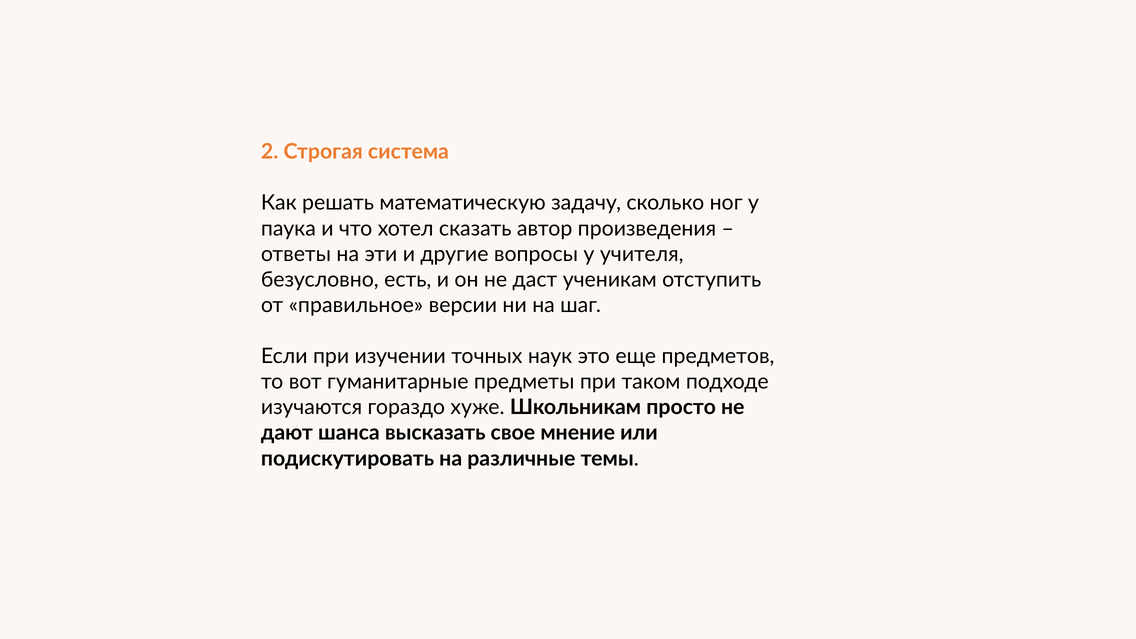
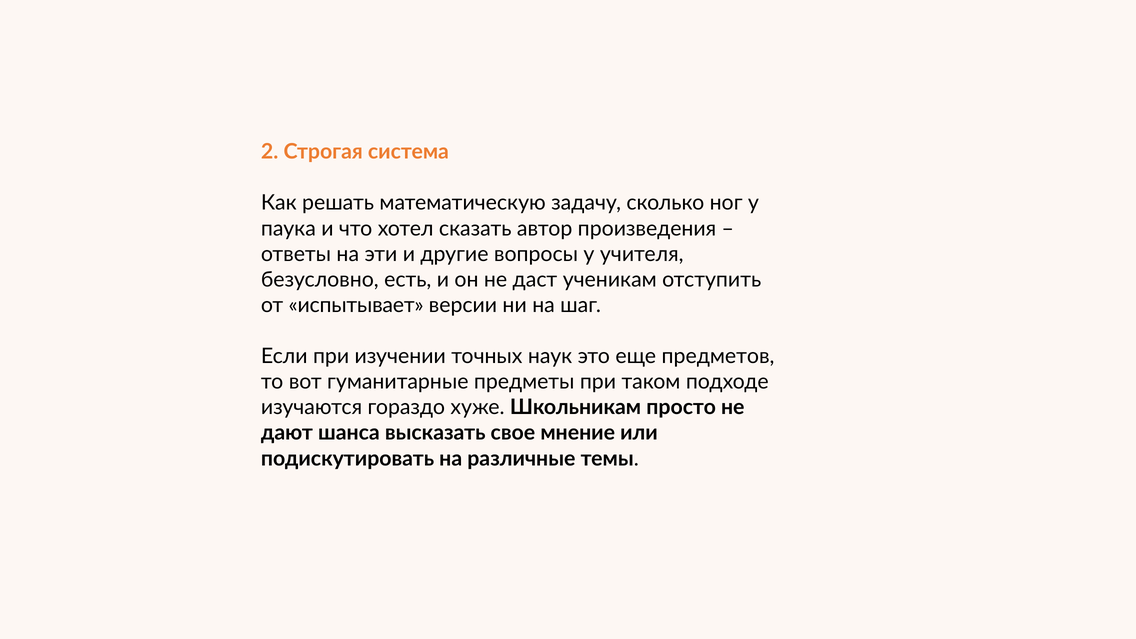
правильное: правильное -> испытывает
